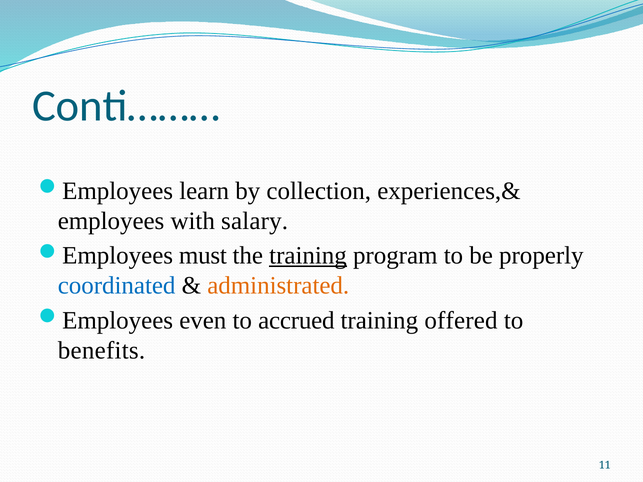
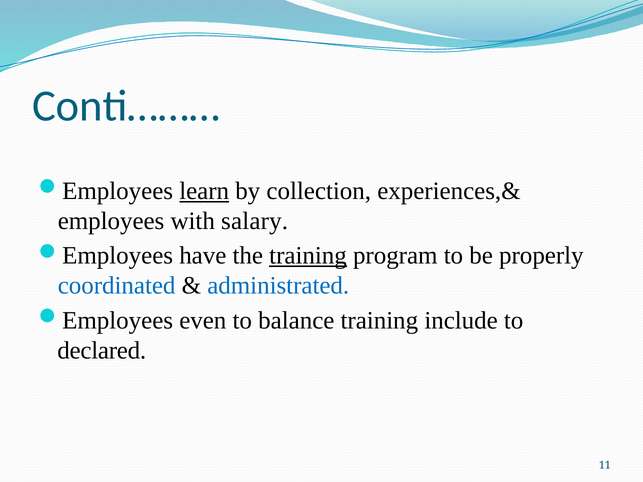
learn underline: none -> present
must: must -> have
administrated colour: orange -> blue
accrued: accrued -> balance
offered: offered -> include
benefits: benefits -> declared
